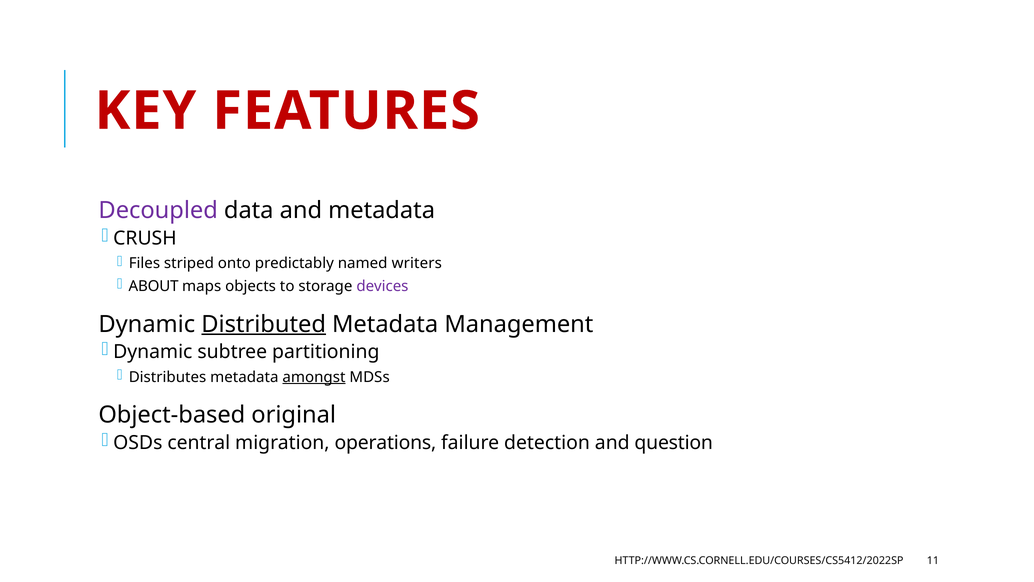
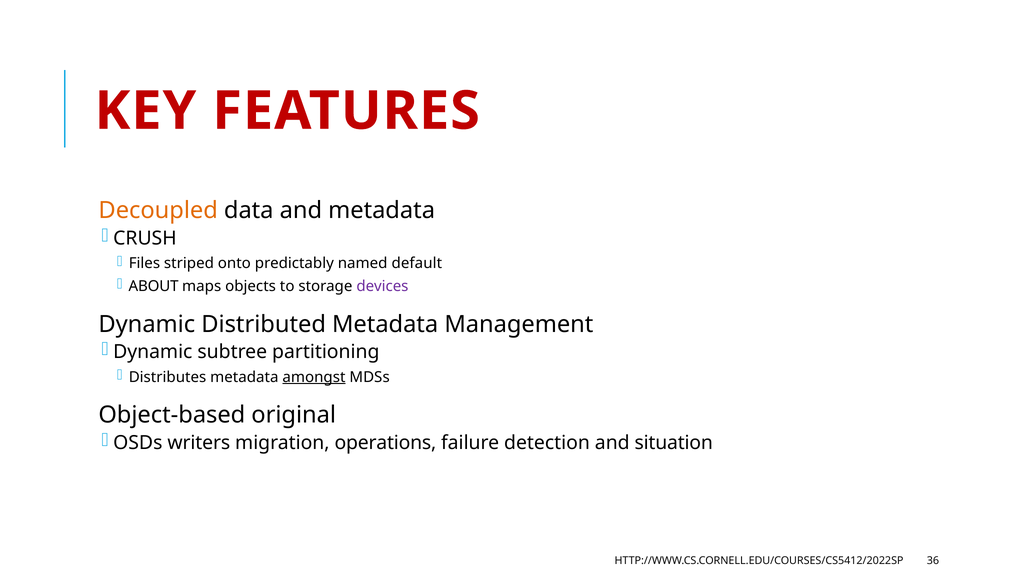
Decoupled colour: purple -> orange
writers: writers -> default
Distributed underline: present -> none
central: central -> writers
question: question -> situation
11: 11 -> 36
